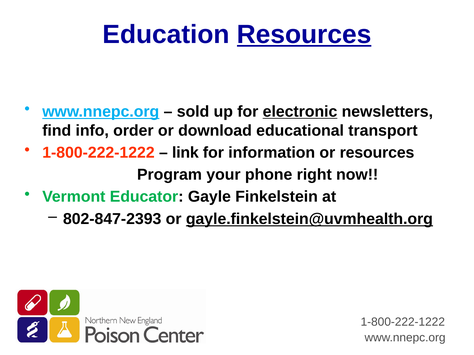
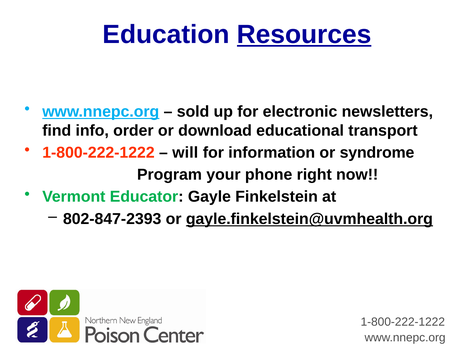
electronic underline: present -> none
link: link -> will
or resources: resources -> syndrome
